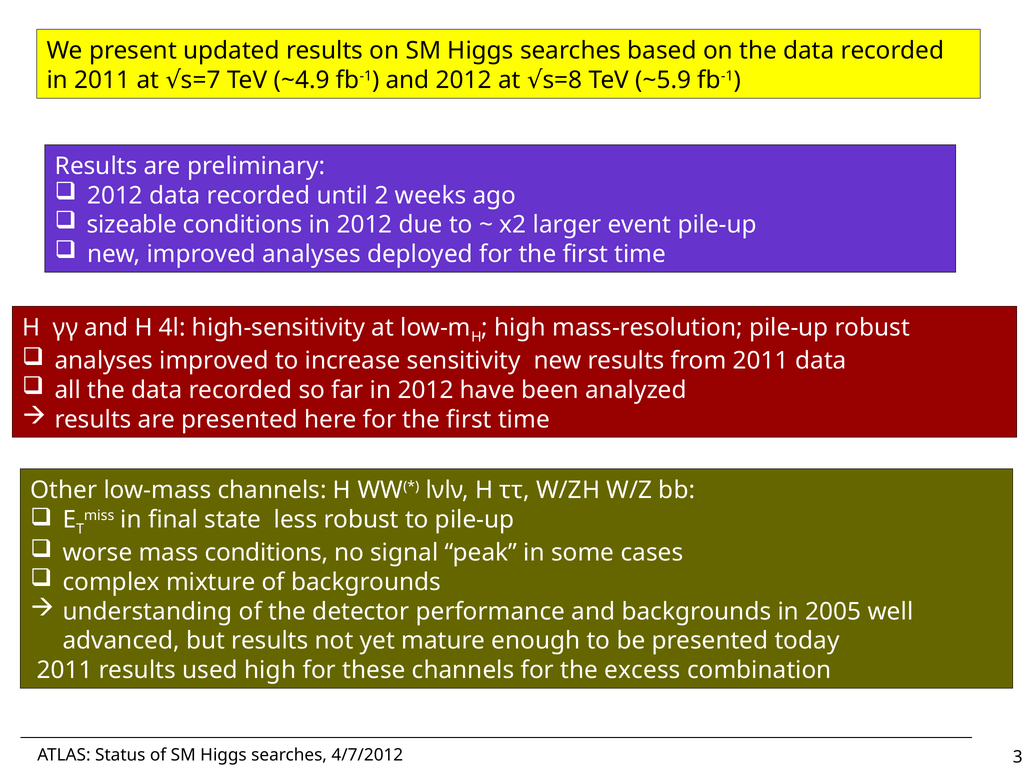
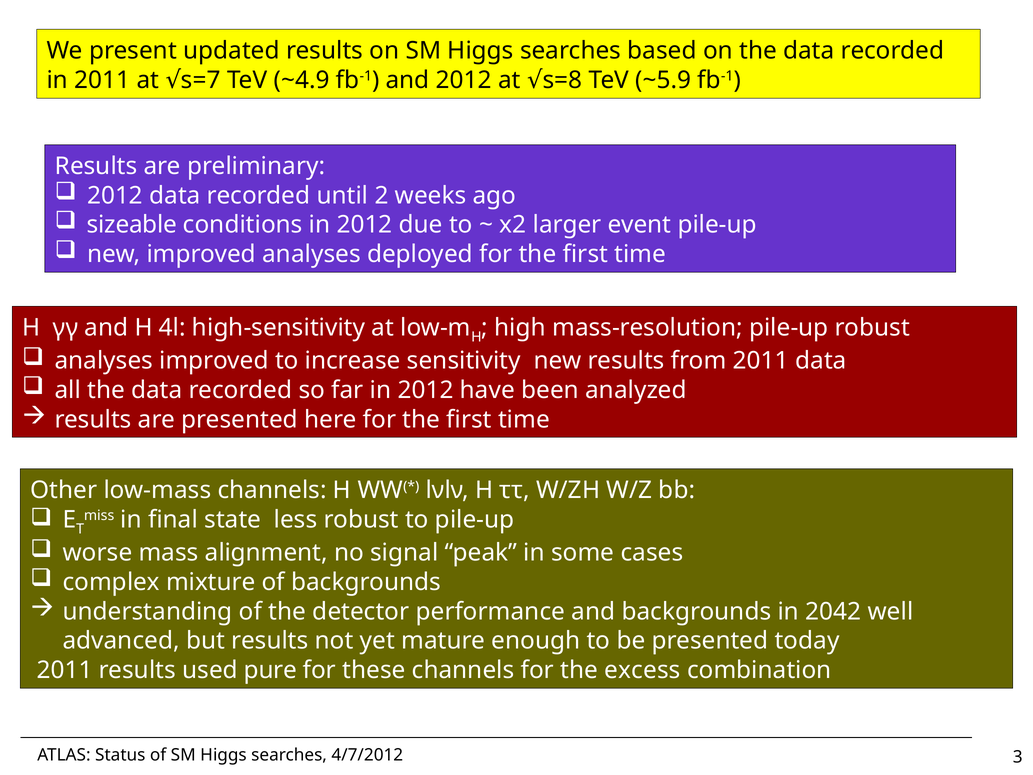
mass conditions: conditions -> alignment
2005: 2005 -> 2042
used high: high -> pure
